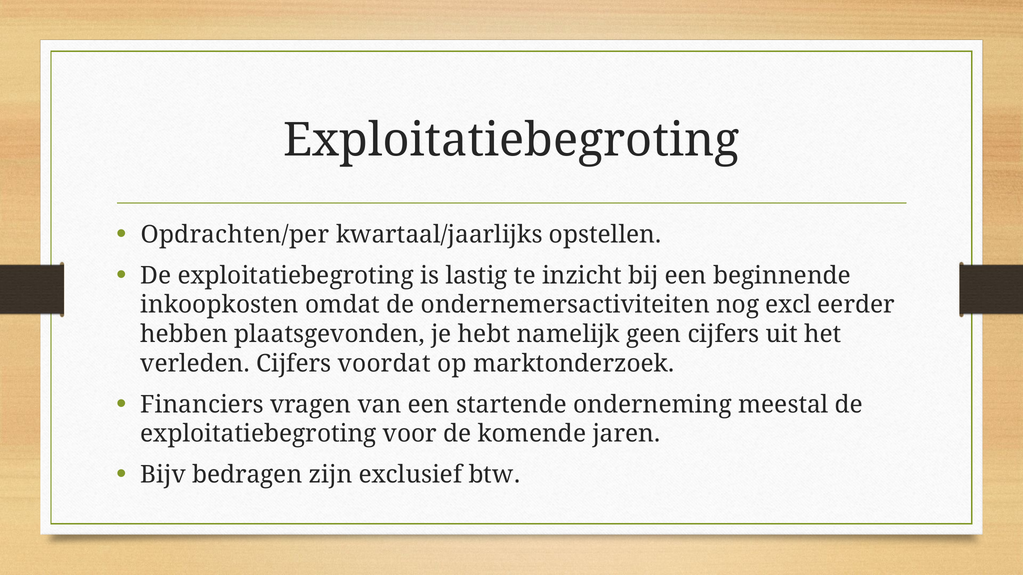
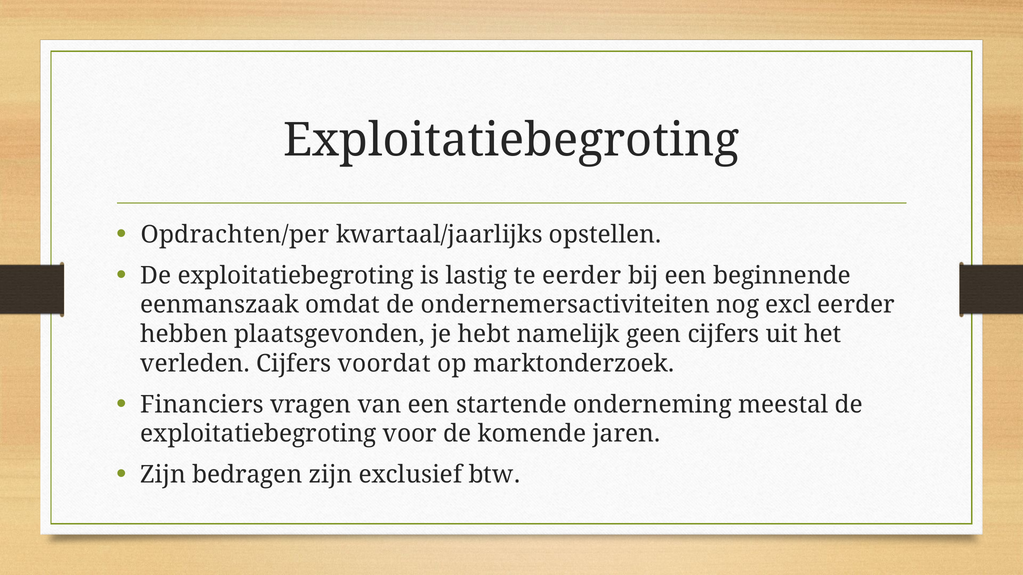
te inzicht: inzicht -> eerder
inkoopkosten: inkoopkosten -> eenmanszaak
Bijv at (163, 475): Bijv -> Zijn
